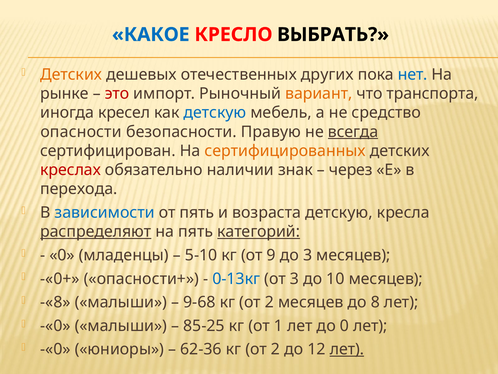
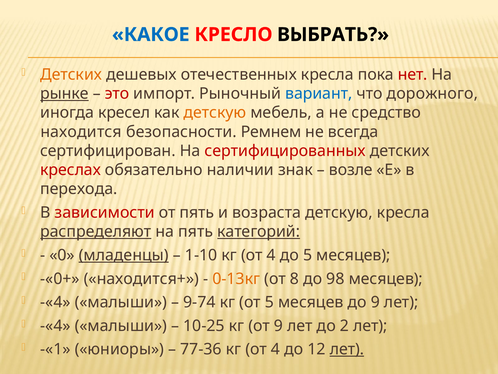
отечественных других: других -> кресла
нет colour: blue -> red
рынке underline: none -> present
вариант colour: orange -> blue
транспорта: транспорта -> дорожного
детскую at (215, 113) colour: blue -> orange
опасности: опасности -> находится
Правую: Правую -> Ремнем
всегда underline: present -> none
сертифицированных colour: orange -> red
через: через -> возле
зависимости colour: blue -> red
младенцы underline: none -> present
5-10: 5-10 -> 1-10
9 at (271, 255): 9 -> 4
до 3: 3 -> 5
опасности+: опасности+ -> находится+
0-13кг colour: blue -> orange
от 3: 3 -> 8
10: 10 -> 98
-«8 at (55, 302): -«8 -> -«4
9-68: 9-68 -> 9-74
2 at (269, 302): 2 -> 5
до 8: 8 -> 9
-«0 at (55, 325): -«0 -> -«4
85-25: 85-25 -> 10-25
от 1: 1 -> 9
до 0: 0 -> 2
-«0 at (55, 349): -«0 -> -«1
62-36: 62-36 -> 77-36
2 at (275, 349): 2 -> 4
